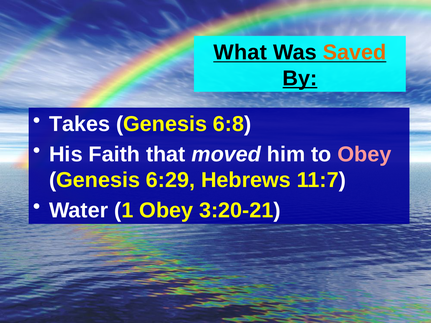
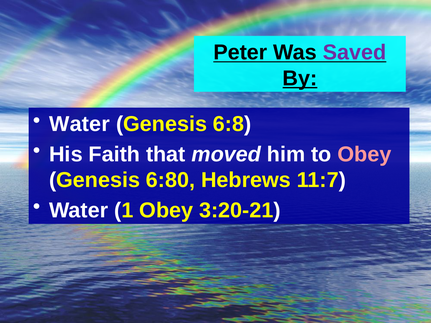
What: What -> Peter
Saved colour: orange -> purple
Takes at (80, 124): Takes -> Water
6:29: 6:29 -> 6:80
